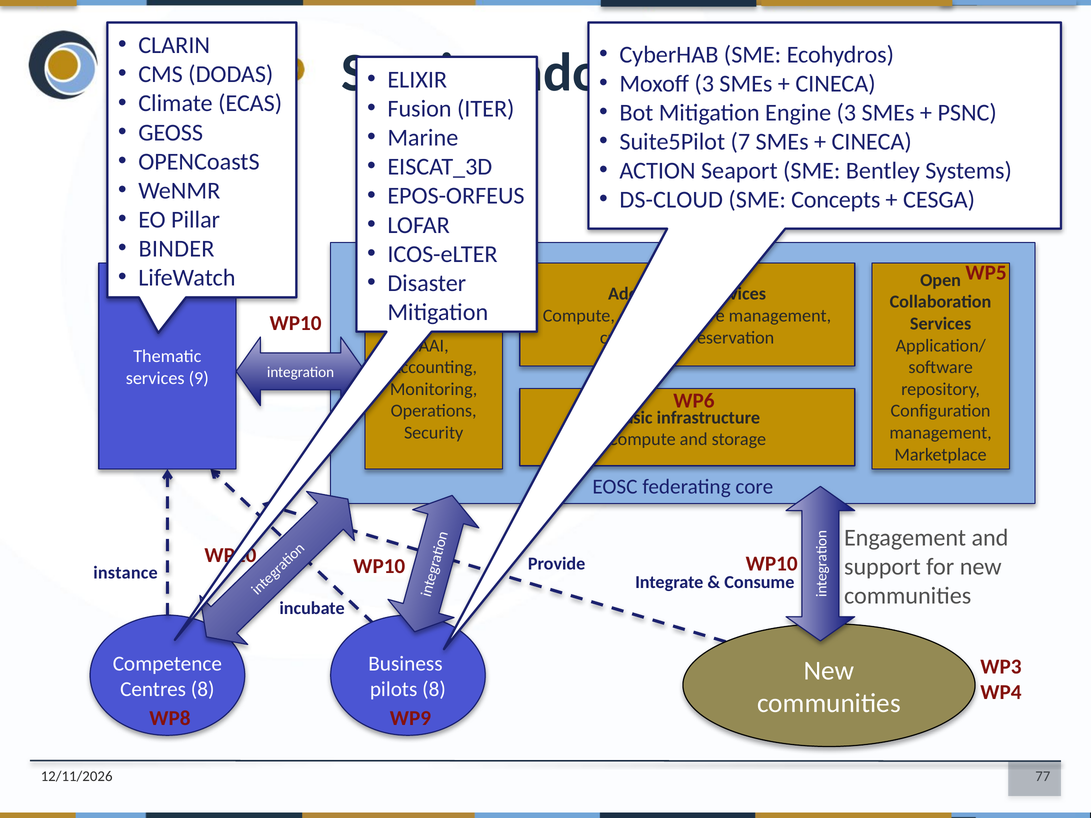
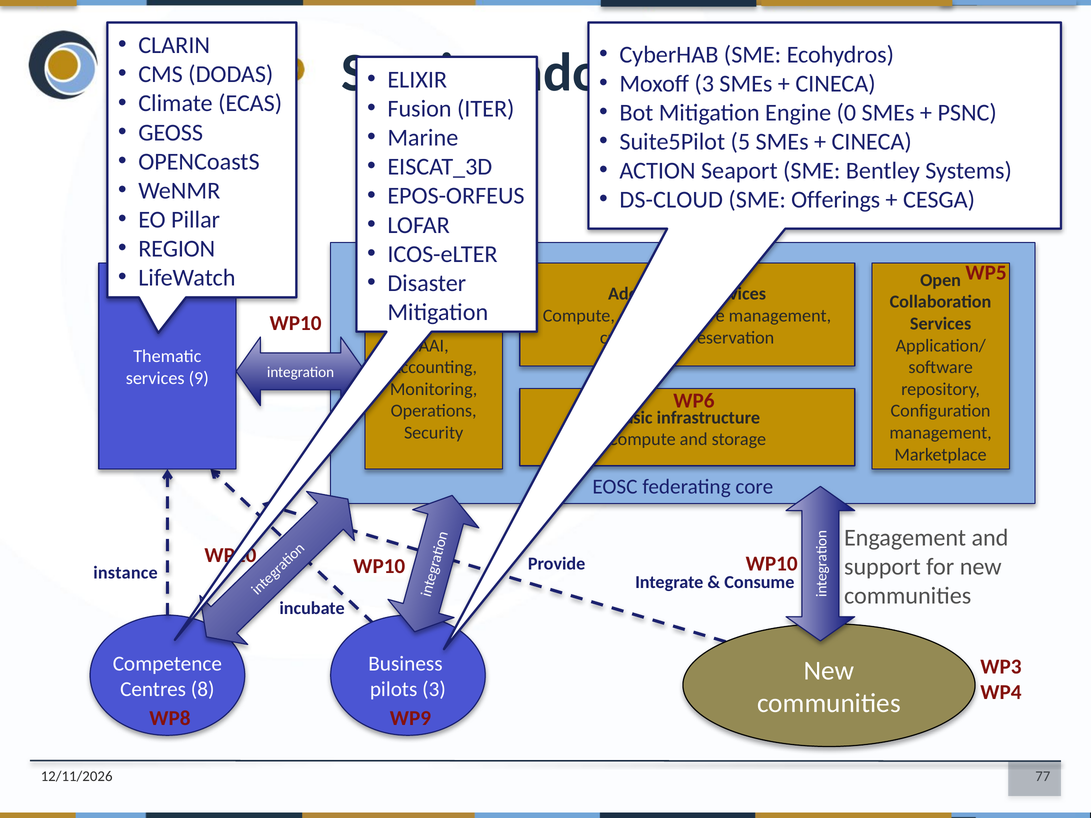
Engine 3: 3 -> 0
7: 7 -> 5
Concepts: Concepts -> Offerings
BINDER: BINDER -> REGION
pilots 8: 8 -> 3
